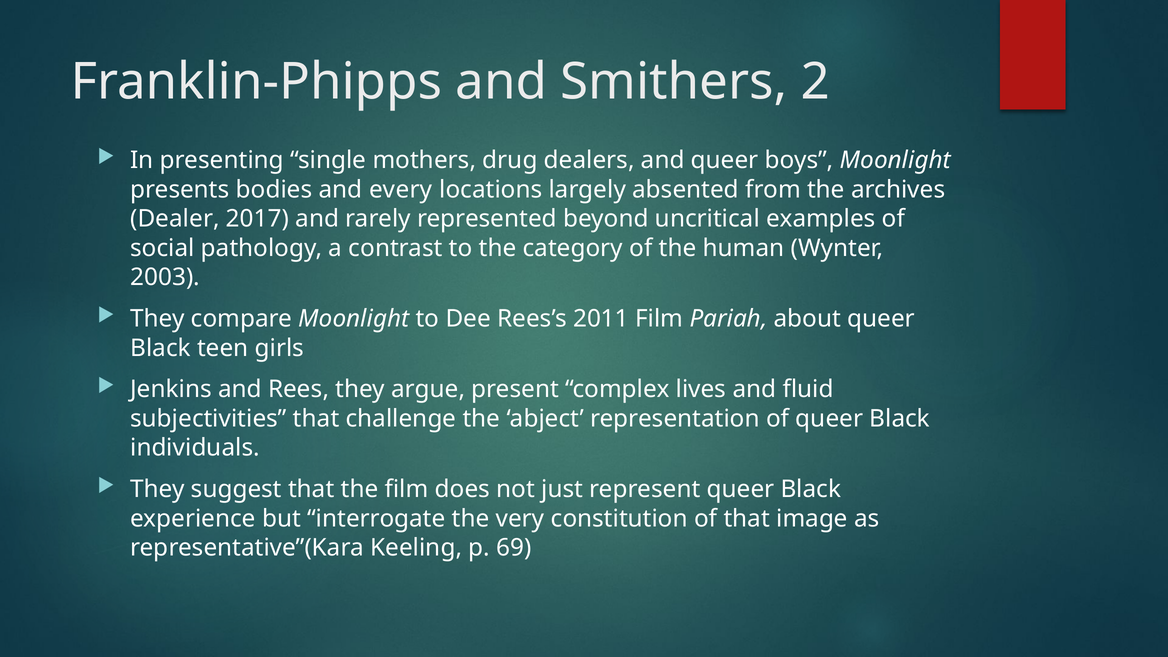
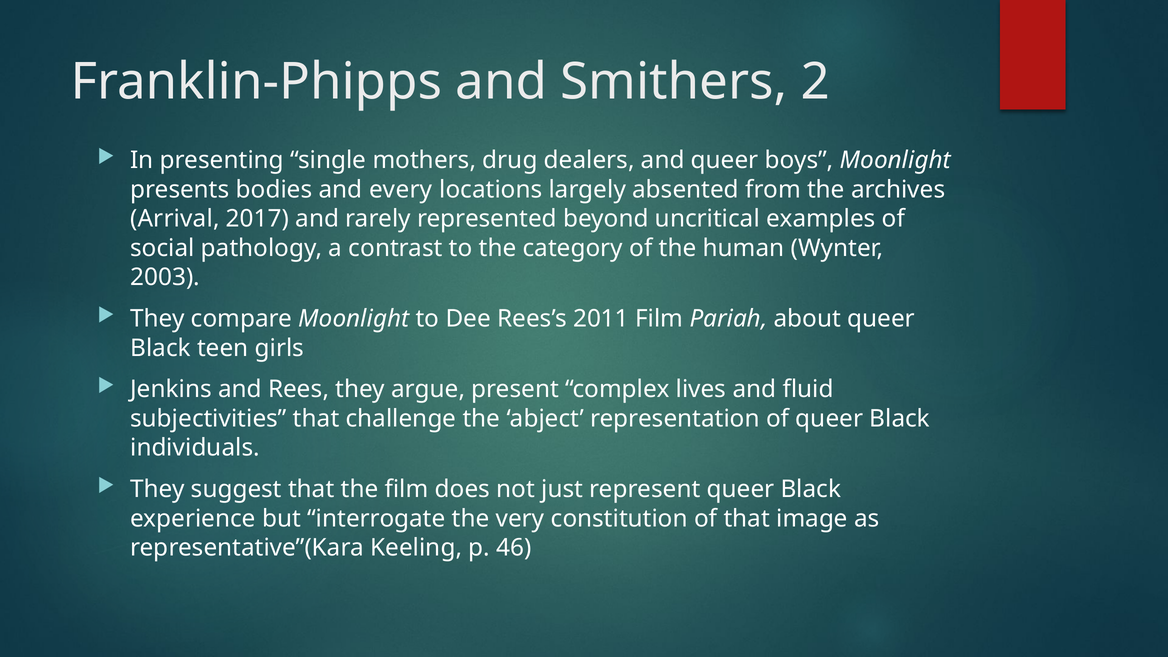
Dealer: Dealer -> Arrival
69: 69 -> 46
